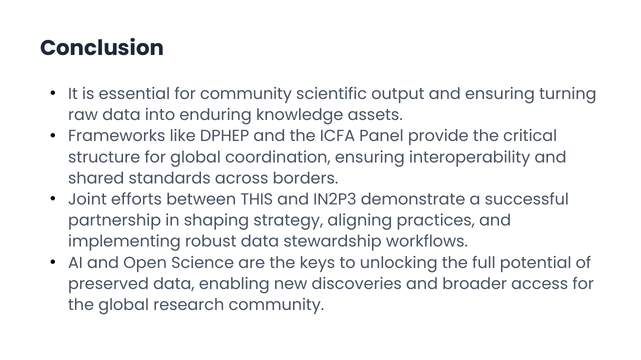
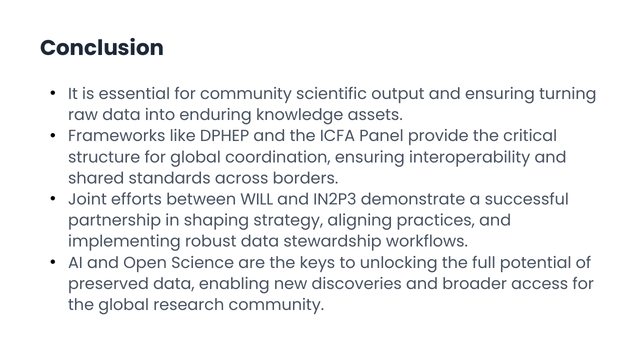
THIS: THIS -> WILL
